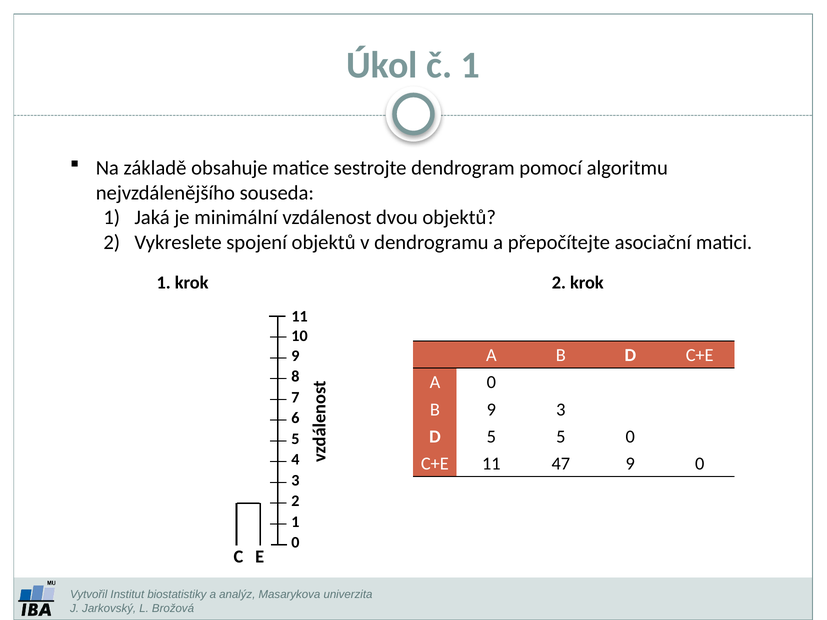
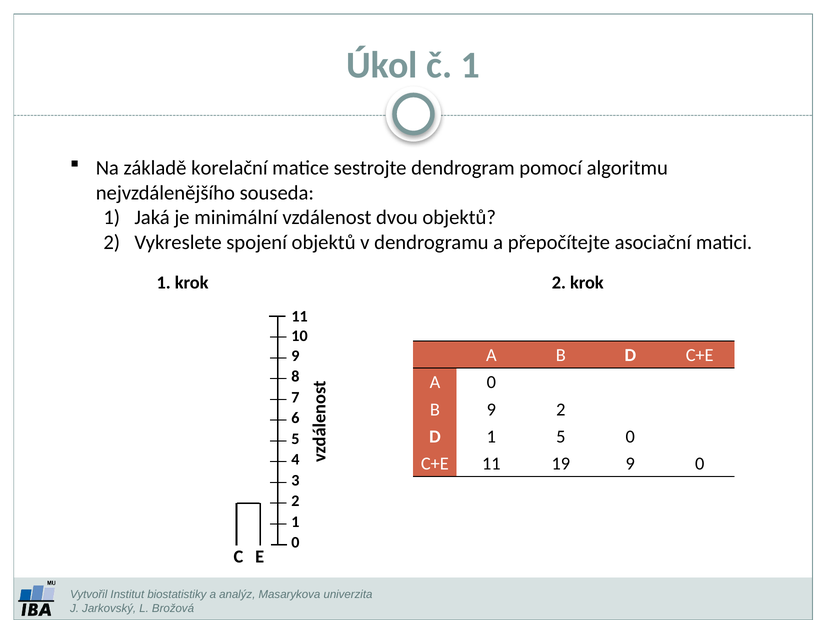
obsahuje: obsahuje -> korelační
9 3: 3 -> 2
D 5: 5 -> 1
47: 47 -> 19
